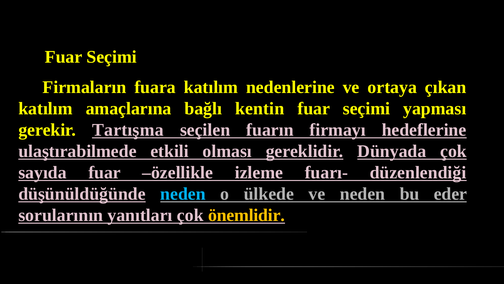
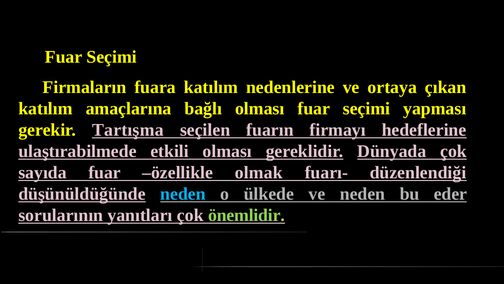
bağlı kentin: kentin -> olması
izleme: izleme -> olmak
önemlidir colour: yellow -> light green
